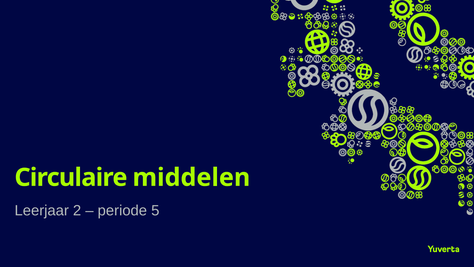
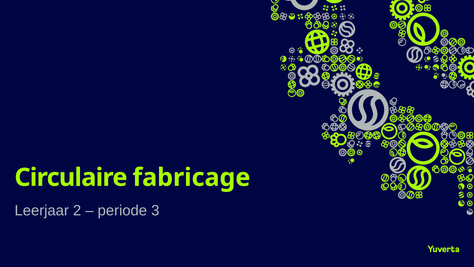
middelen: middelen -> fabricage
5: 5 -> 3
